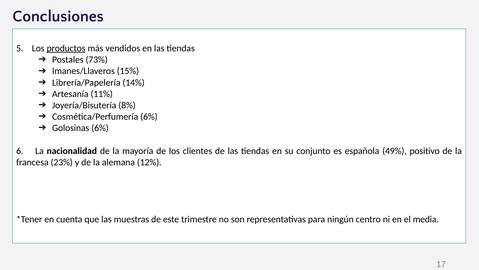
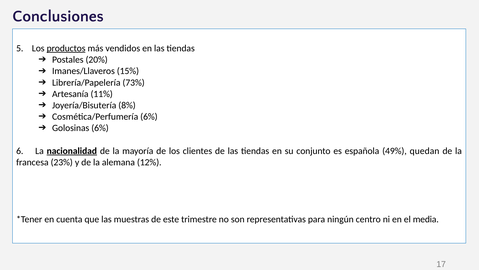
73%: 73% -> 20%
14%: 14% -> 73%
nacionalidad underline: none -> present
positivo: positivo -> quedan
